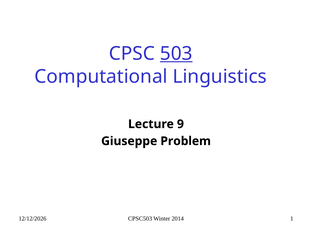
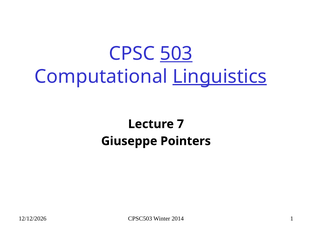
Linguistics underline: none -> present
9: 9 -> 7
Problem: Problem -> Pointers
